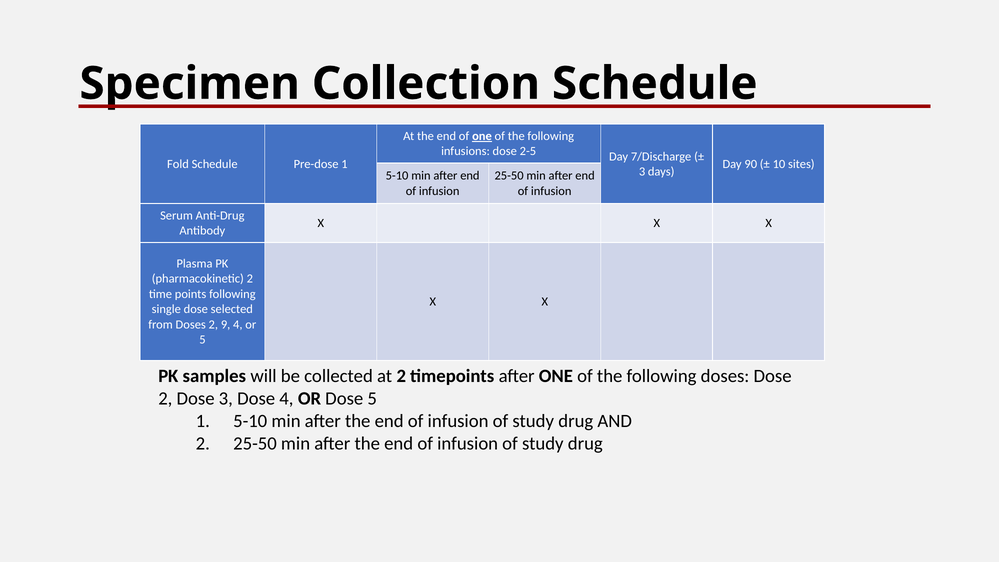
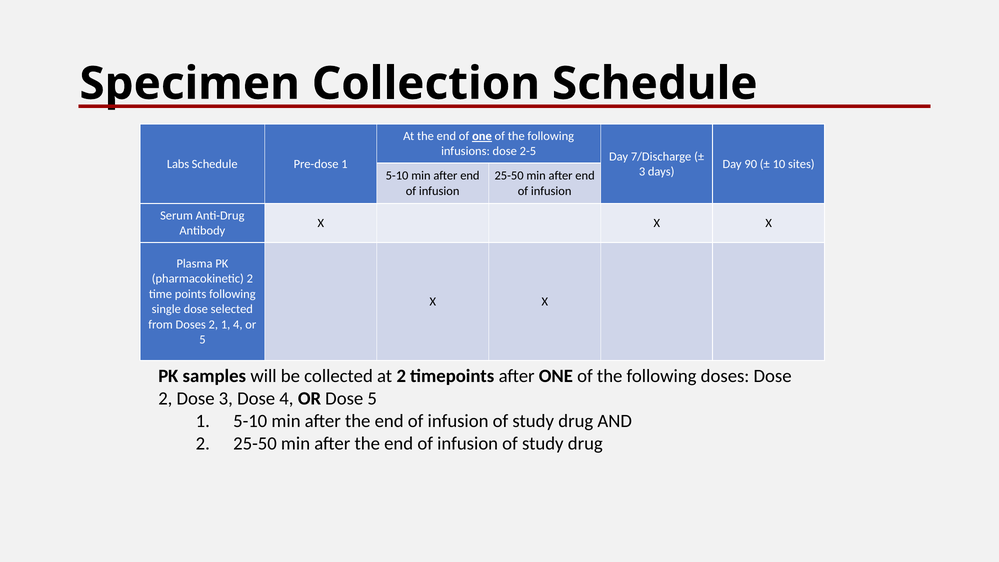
Fold: Fold -> Labs
2 9: 9 -> 1
